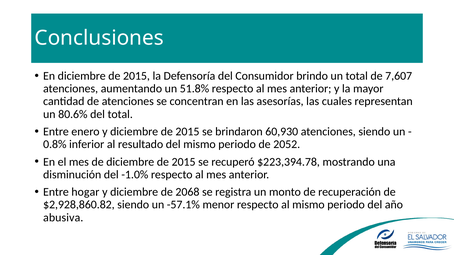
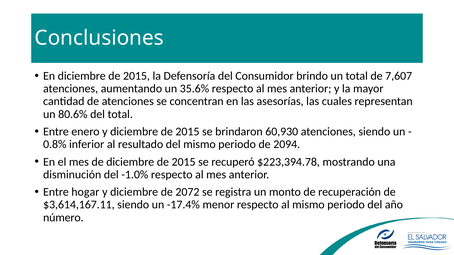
51.8%: 51.8% -> 35.6%
2052: 2052 -> 2094
2068: 2068 -> 2072
$2,928,860.82: $2,928,860.82 -> $3,614,167.11
-57.1%: -57.1% -> -17.4%
abusiva: abusiva -> número
